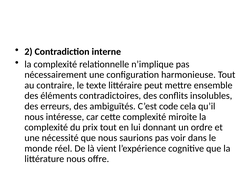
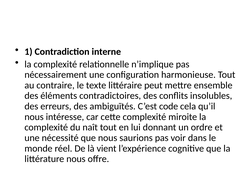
2: 2 -> 1
prix: prix -> naît
